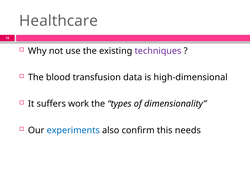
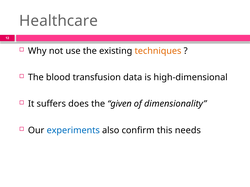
techniques colour: purple -> orange
work: work -> does
types: types -> given
